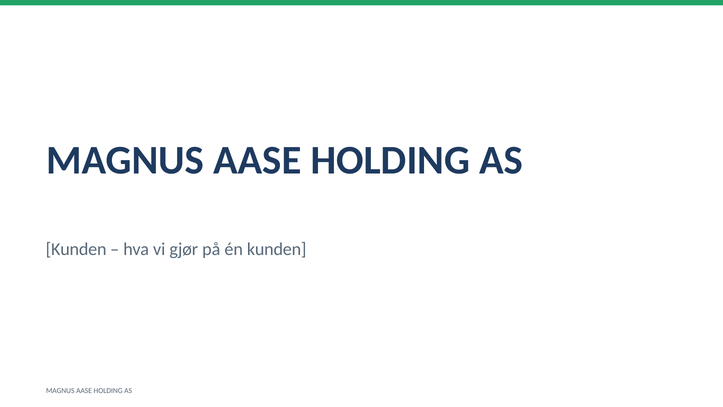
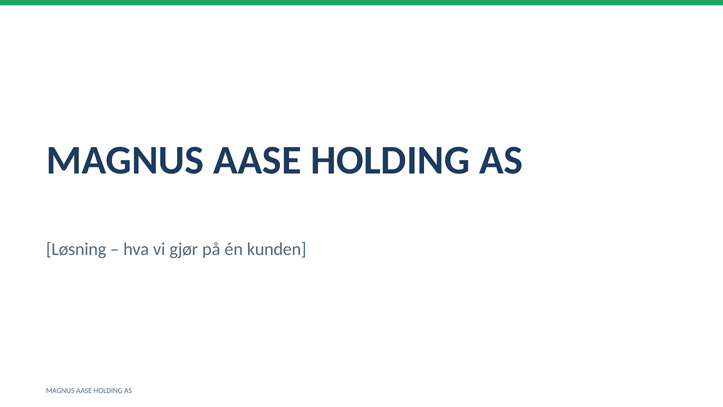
Kunden at (76, 249): Kunden -> Løsning
